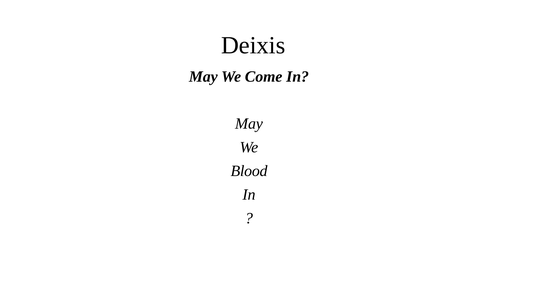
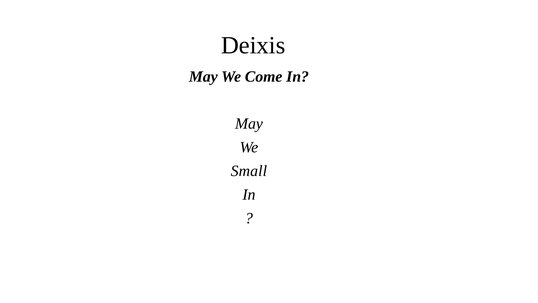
Blood: Blood -> Small
